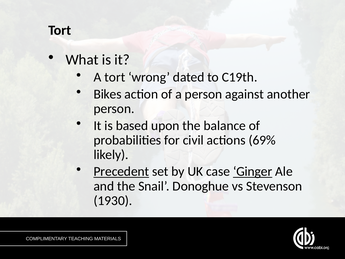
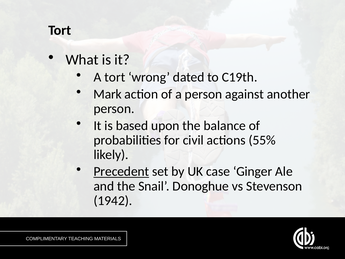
Bikes: Bikes -> Mark
69%: 69% -> 55%
Ginger underline: present -> none
1930: 1930 -> 1942
